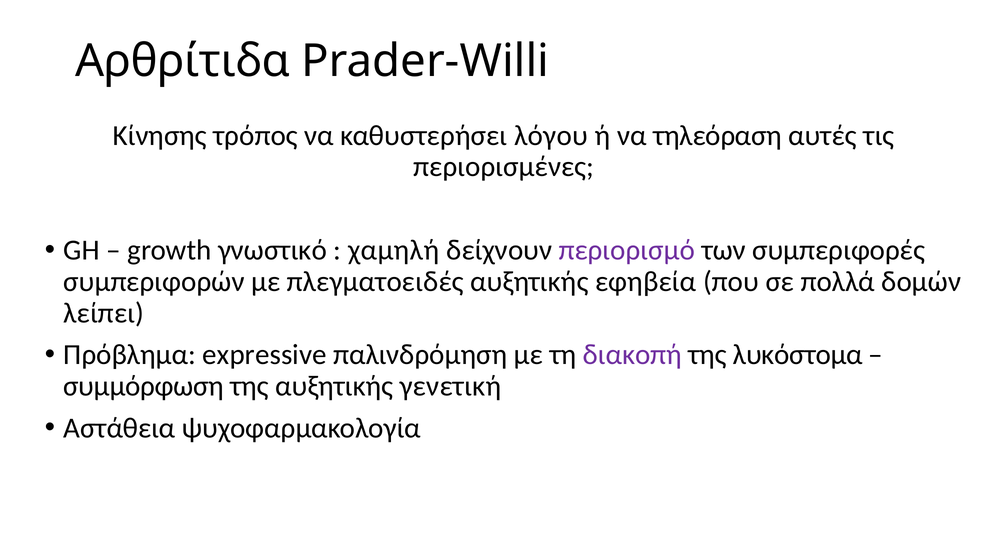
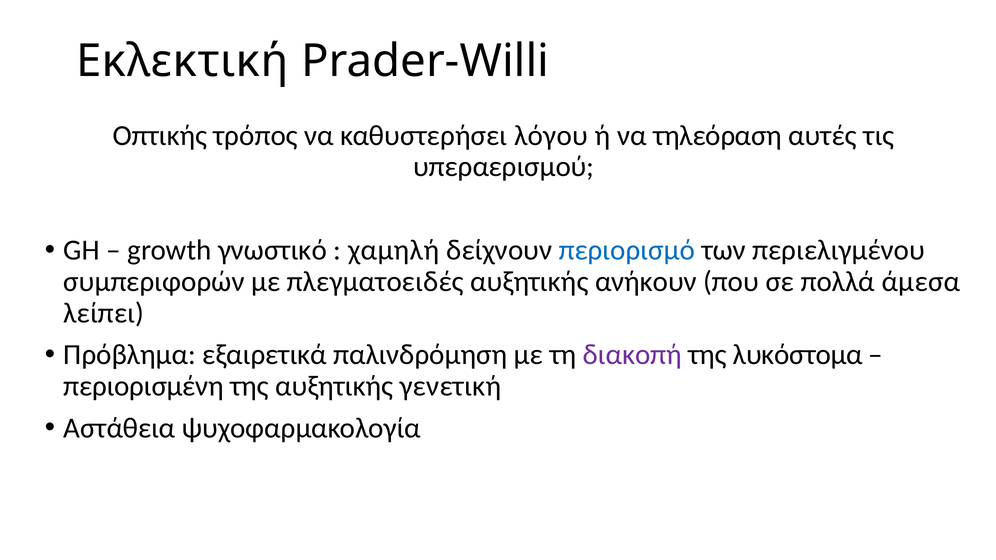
Αρθρίτιδα: Αρθρίτιδα -> Εκλεκτική
Κίνησης: Κίνησης -> Οπτικής
περιορισμένες: περιορισμένες -> υπεραερισμού
περιορισμό colour: purple -> blue
συμπεριφορές: συμπεριφορές -> περιελιγμένου
εφηβεία: εφηβεία -> ανήκουν
δομών: δομών -> άμεσα
expressive: expressive -> εξαιρετικά
συμμόρφωση: συμμόρφωση -> περιορισμένη
